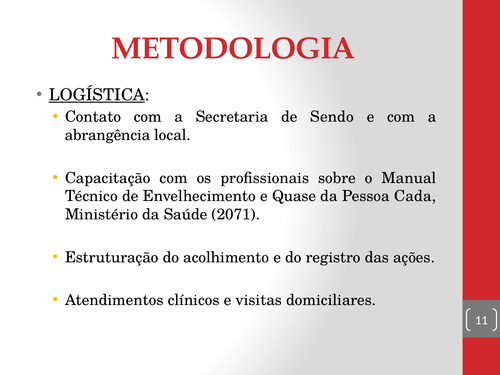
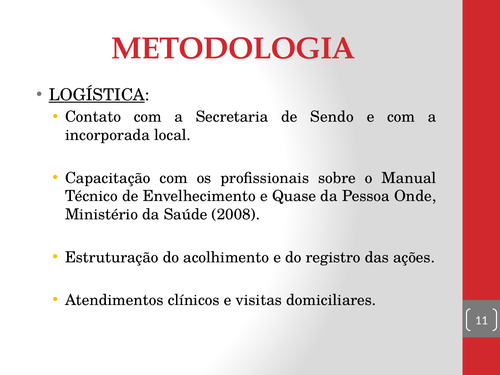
abrangência: abrangência -> incorporada
Cada: Cada -> Onde
2071: 2071 -> 2008
